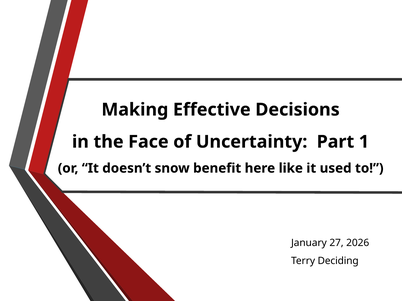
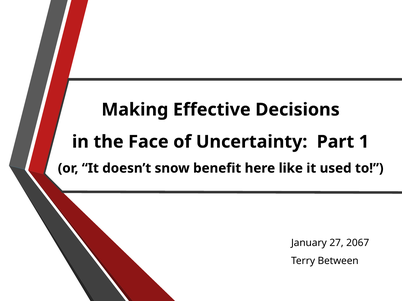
2026: 2026 -> 2067
Deciding: Deciding -> Between
